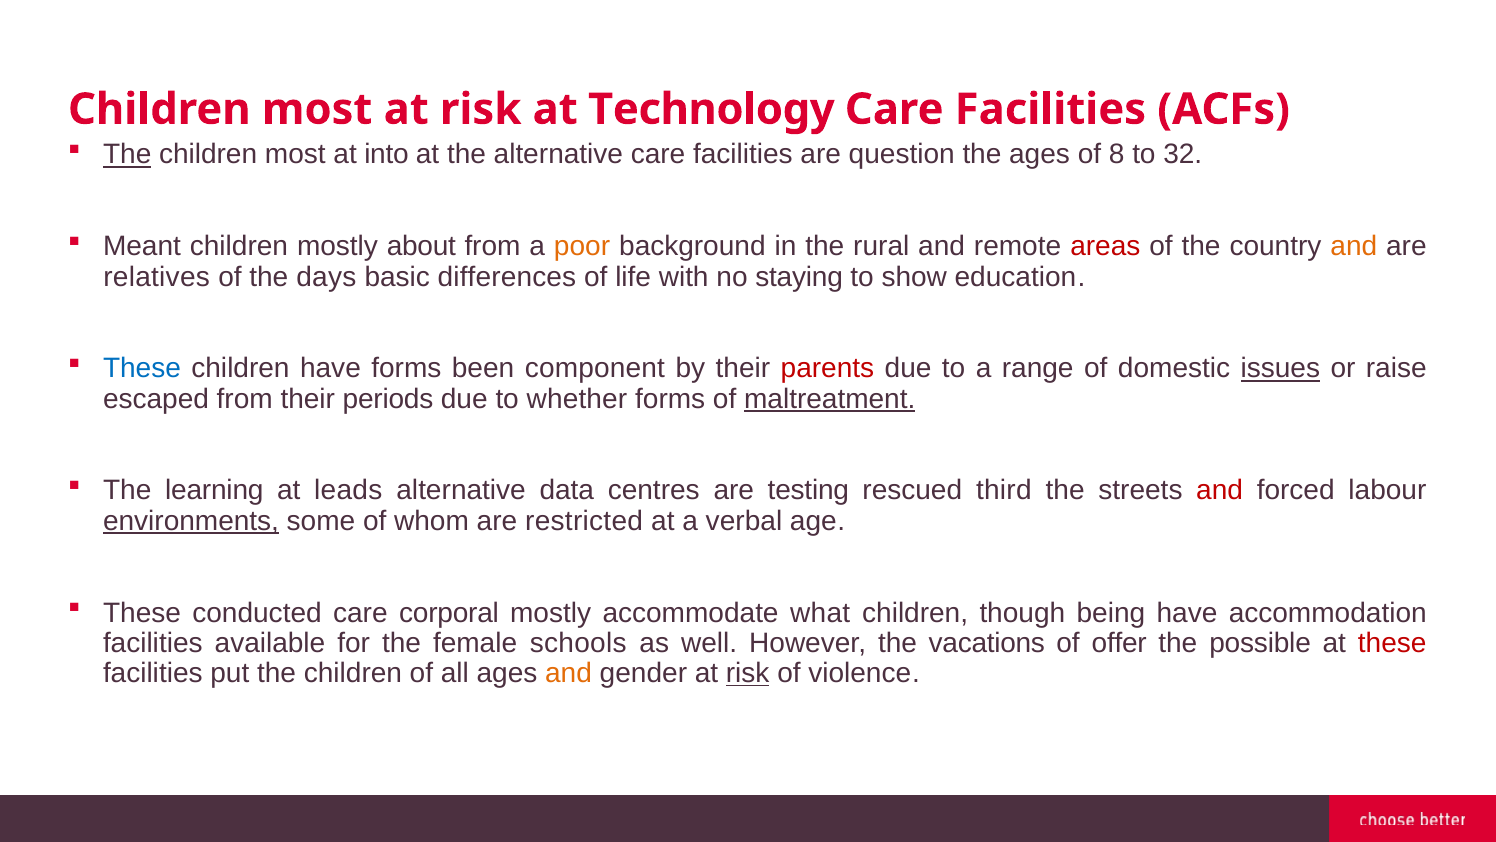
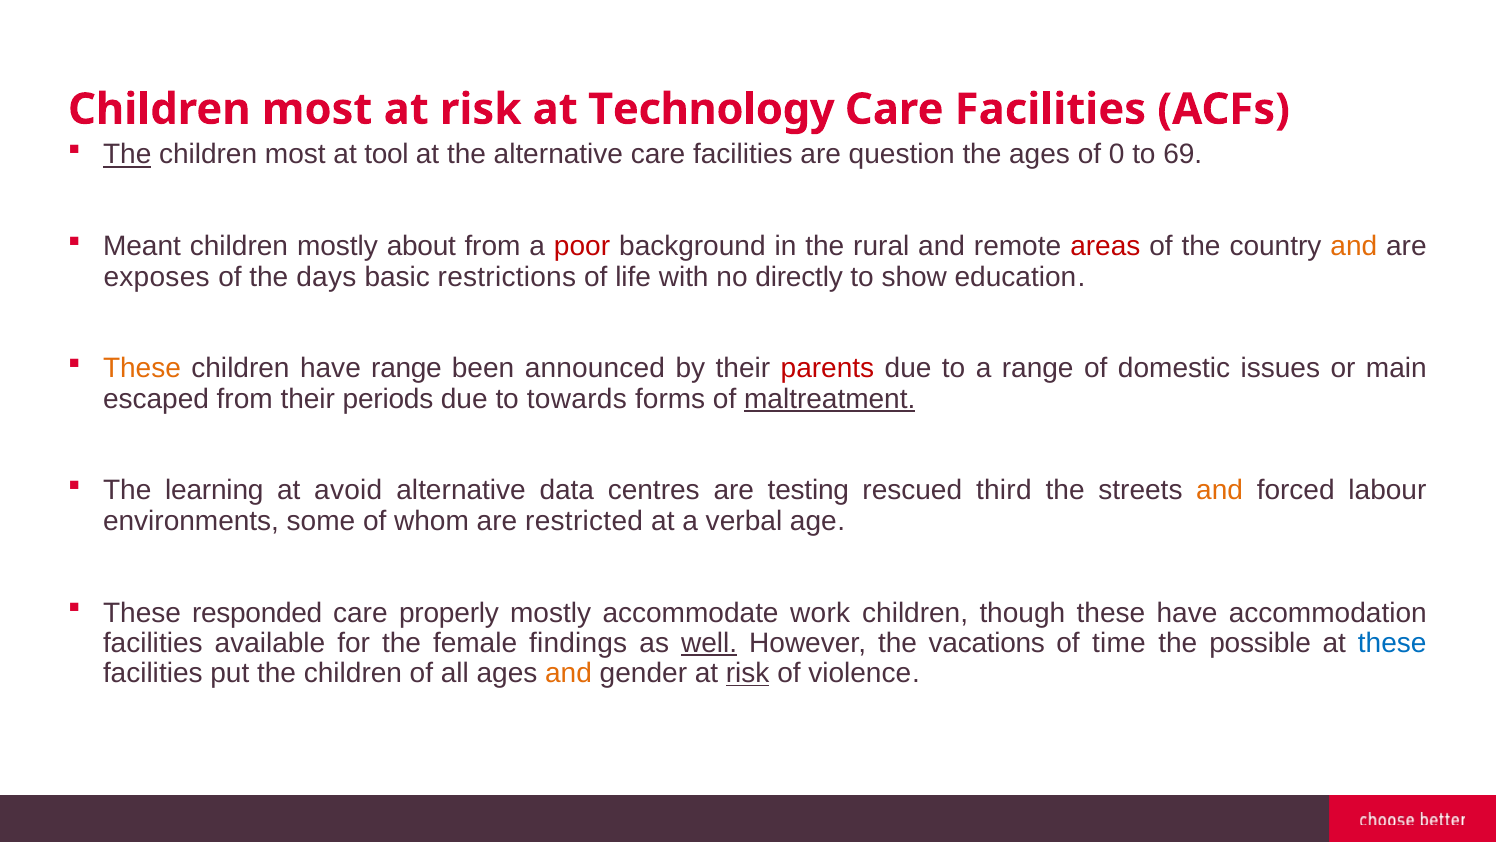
into: into -> tool
8: 8 -> 0
32: 32 -> 69
poor colour: orange -> red
relatives: relatives -> exposes
differences: differences -> restrictions
staying: staying -> directly
These at (142, 368) colour: blue -> orange
have forms: forms -> range
component: component -> announced
issues underline: present -> none
raise: raise -> main
whether: whether -> towards
leads: leads -> avoid
and at (1220, 490) colour: red -> orange
environments underline: present -> none
conducted: conducted -> responded
corporal: corporal -> properly
what: what -> work
though being: being -> these
schools: schools -> findings
well underline: none -> present
offer: offer -> time
these at (1392, 643) colour: red -> blue
